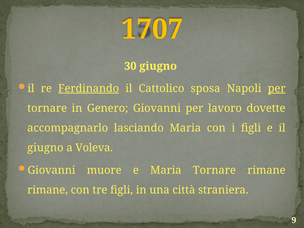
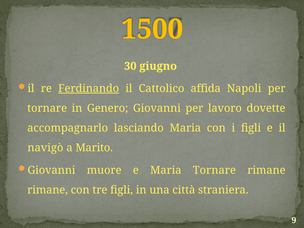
1707: 1707 -> 1500
sposa: sposa -> affida
per at (277, 88) underline: present -> none
giugno at (45, 148): giugno -> navigò
Voleva: Voleva -> Marito
